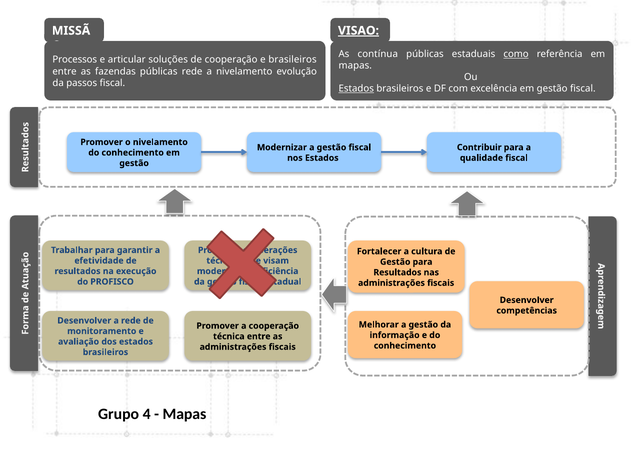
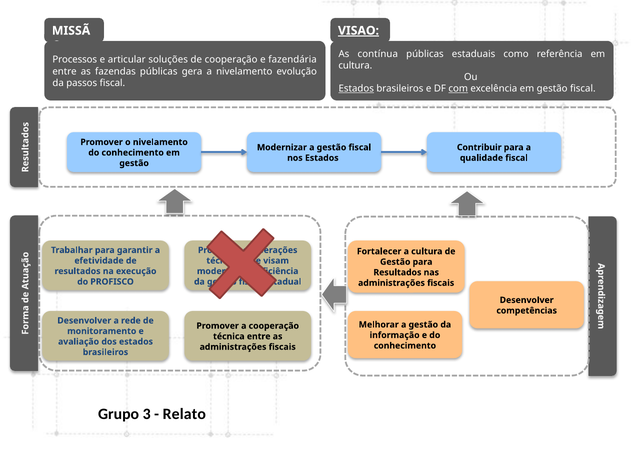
como underline: present -> none
e brasileiros: brasileiros -> fazendária
mapas at (355, 66): mapas -> cultura
públicas rede: rede -> gera
com underline: none -> present
4: 4 -> 3
Mapas at (184, 414): Mapas -> Relato
